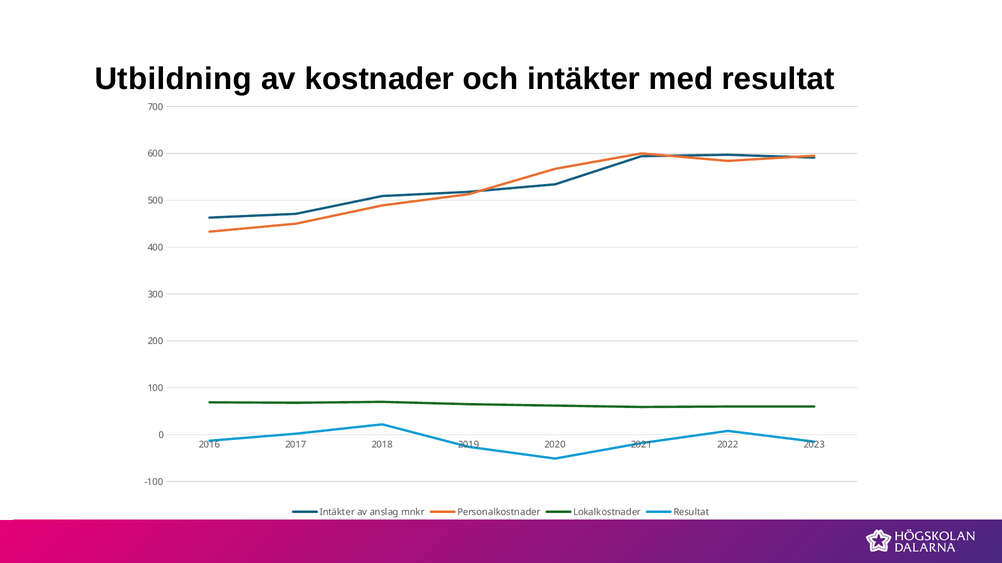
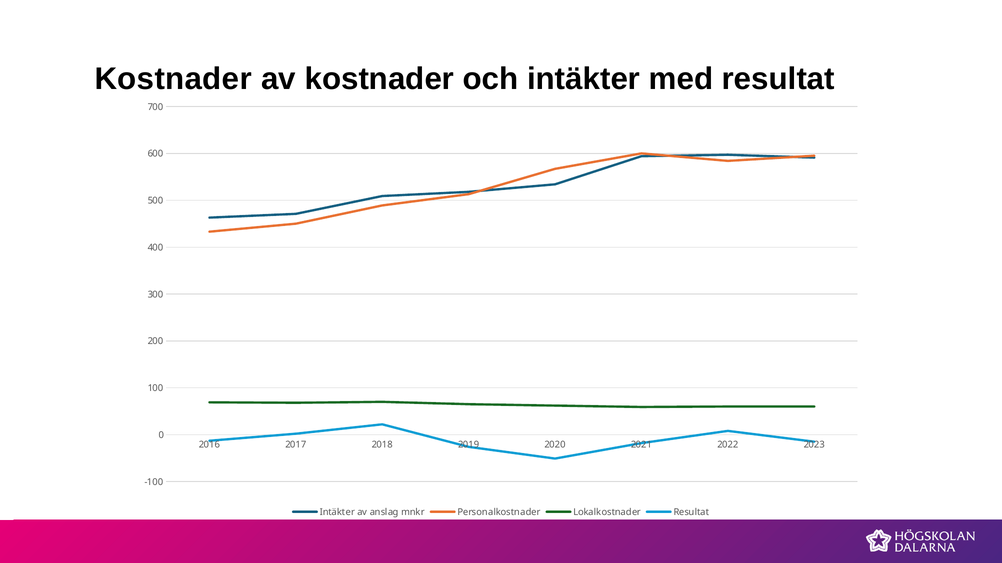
Utbildning at (173, 79): Utbildning -> Kostnader
